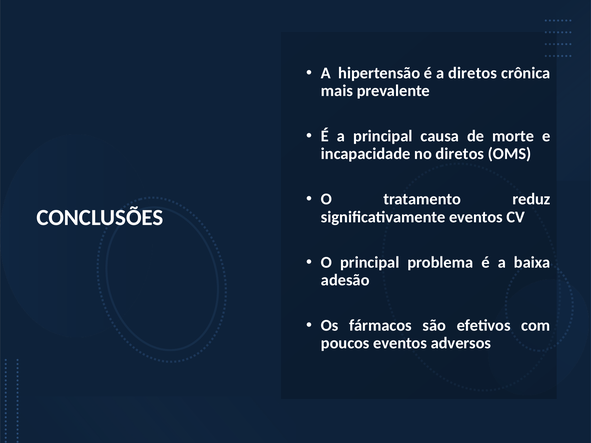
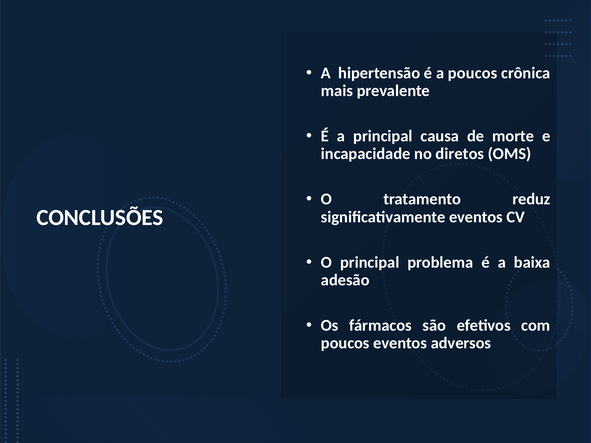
a diretos: diretos -> poucos
